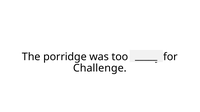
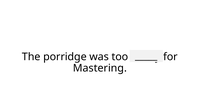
Challenge: Challenge -> Mastering
